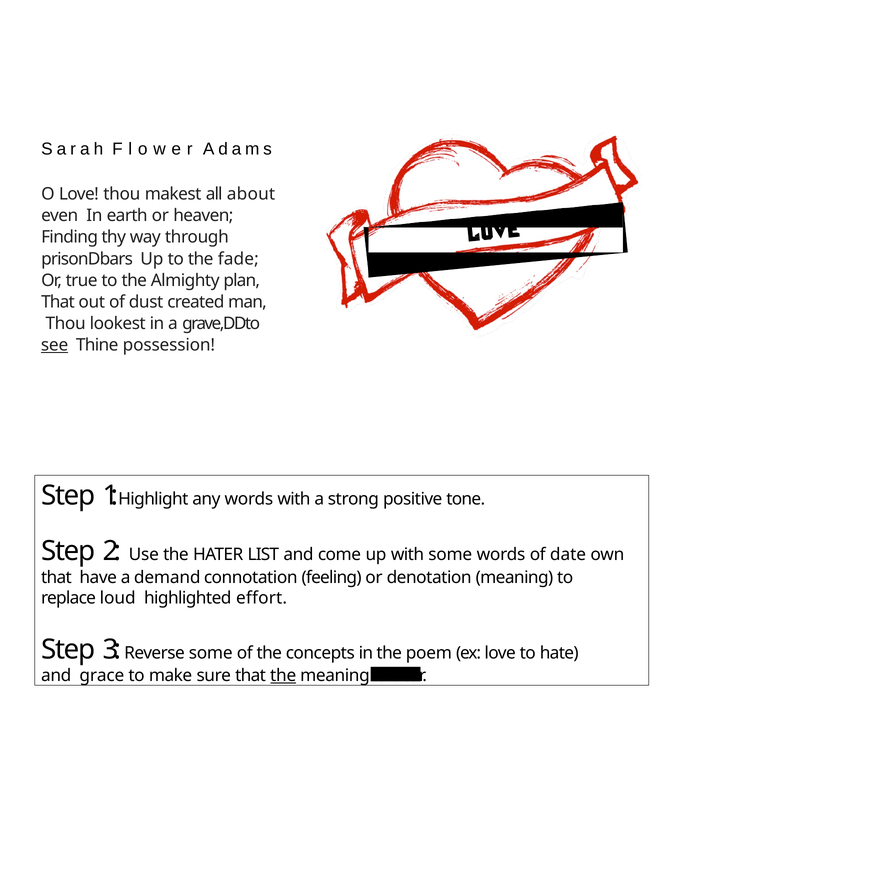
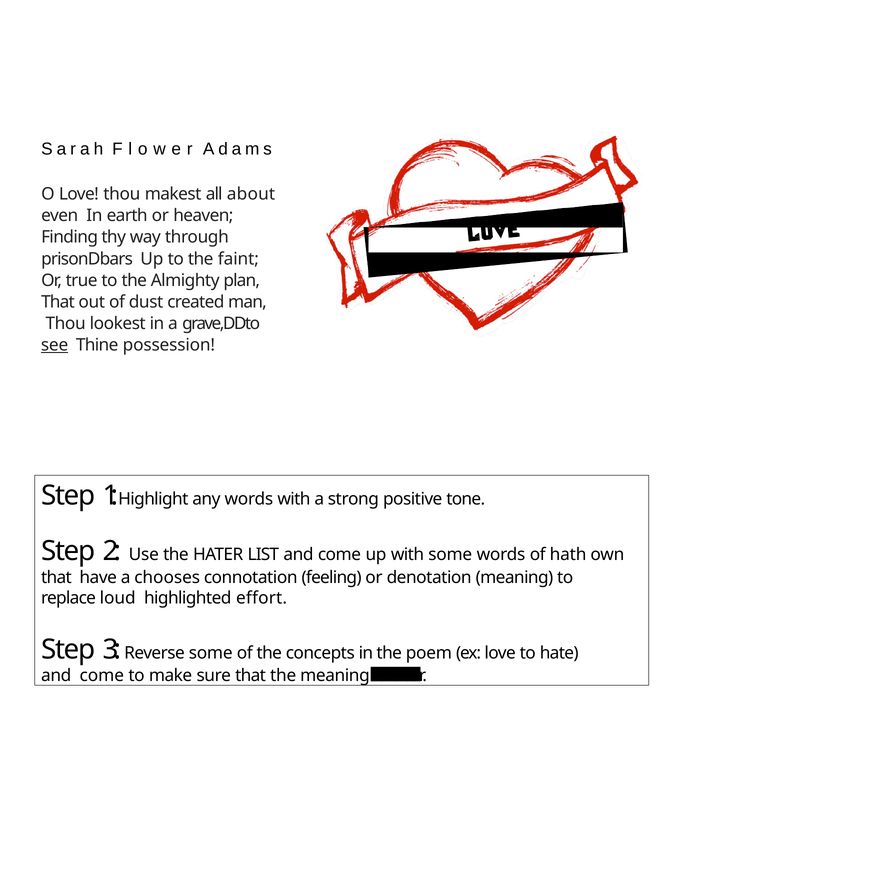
fade: fade -> faint
date: date -> hath
demand: demand -> chooses
grace at (102, 676): grace -> come
the at (283, 676) underline: present -> none
